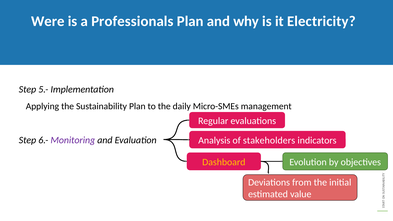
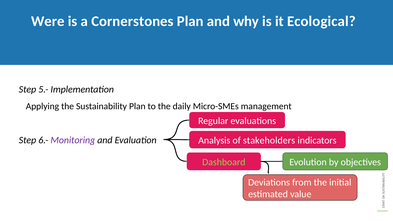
Professionals: Professionals -> Cornerstones
Electricity: Electricity -> Ecological
Dashboard colour: yellow -> light green
